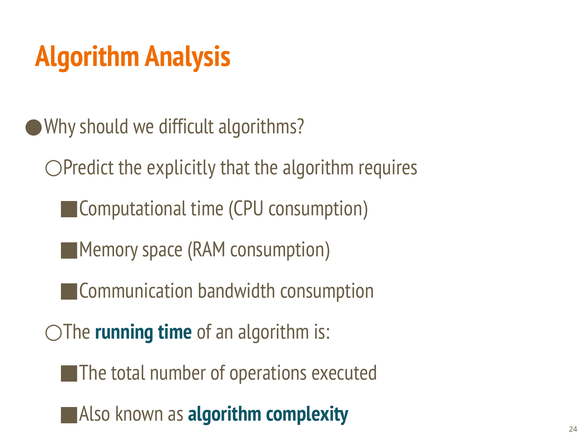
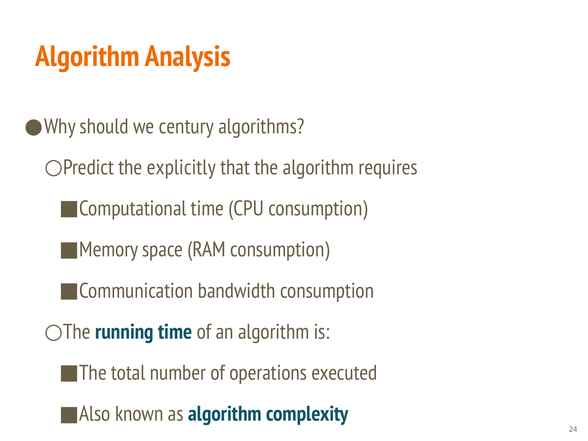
difficult: difficult -> century
